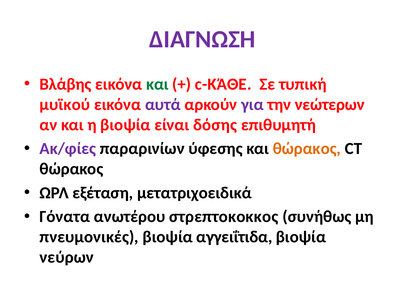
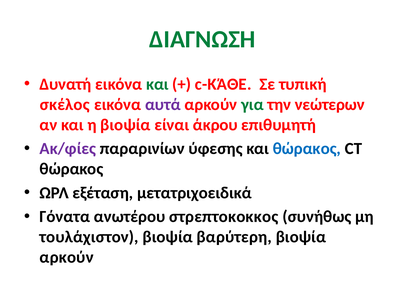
ΔΙΑΓΝΩΣΗ colour: purple -> green
Βλάβης: Βλάβης -> Δυνατή
μυϊκού: μυϊκού -> σκέλος
για colour: purple -> green
δόσης: δόσης -> άκρου
θώρακος at (307, 149) colour: orange -> blue
πνευμονικές: πνευμονικές -> τουλάχιστον
αγγειΐτιδα: αγγειΐτιδα -> βαρύτερη
νεύρων at (67, 257): νεύρων -> αρκούν
